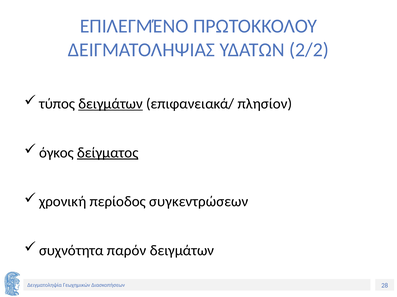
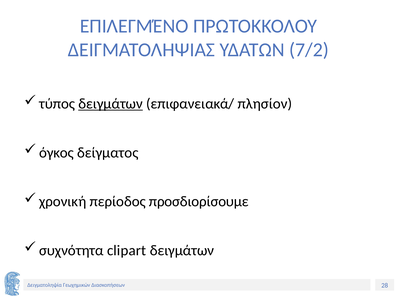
2/2: 2/2 -> 7/2
δείγματος underline: present -> none
συγκεντρώσεων: συγκεντρώσεων -> προσδιορίσουμε
παρόν: παρόν -> clipart
